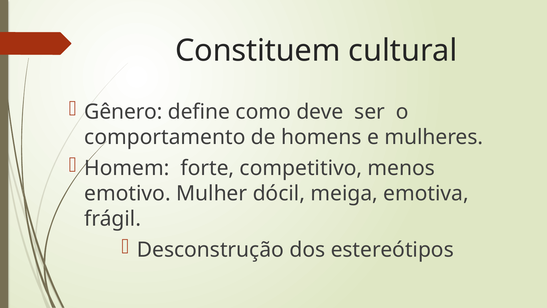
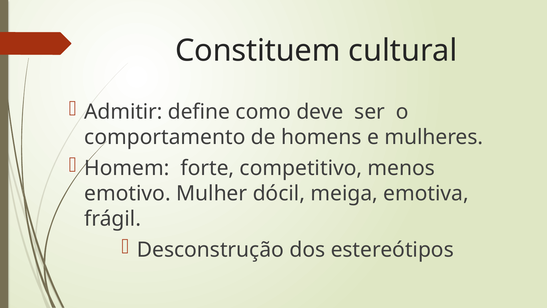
Gênero: Gênero -> Admitir
